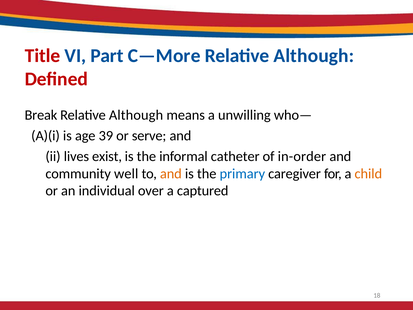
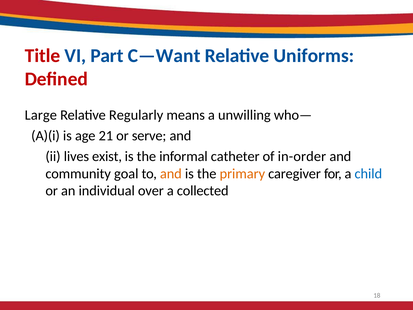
C—More: C—More -> C—Want
Although at (314, 56): Although -> Uniforms
Break: Break -> Large
Although at (136, 115): Although -> Regularly
39: 39 -> 21
well: well -> goal
primary colour: blue -> orange
child colour: orange -> blue
captured: captured -> collected
